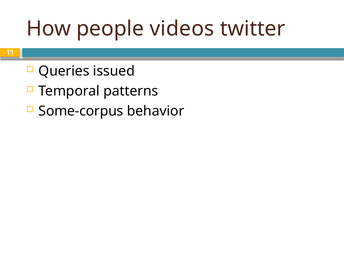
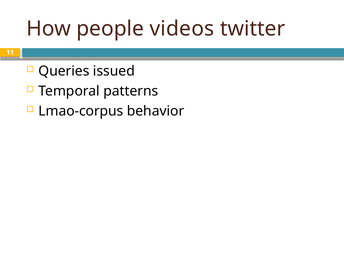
Some-corpus: Some-corpus -> Lmao-corpus
